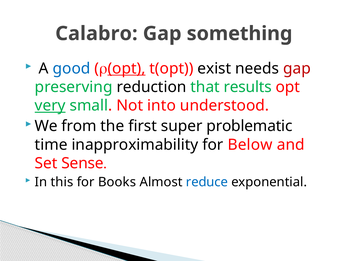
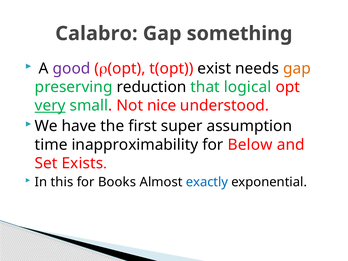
good colour: blue -> purple
opt at (126, 68) underline: present -> none
gap at (297, 68) colour: red -> orange
results: results -> logical
into: into -> nice
from: from -> have
problematic: problematic -> assumption
Sense: Sense -> Exists
reduce: reduce -> exactly
